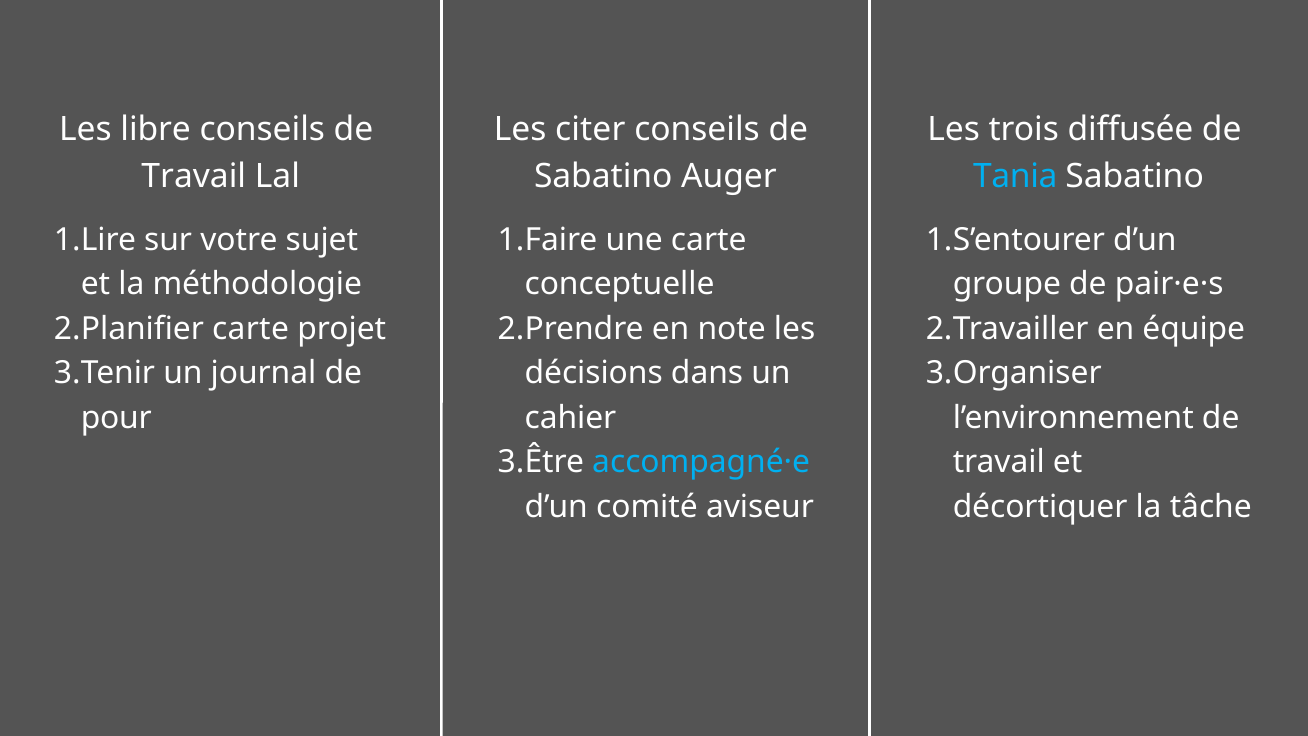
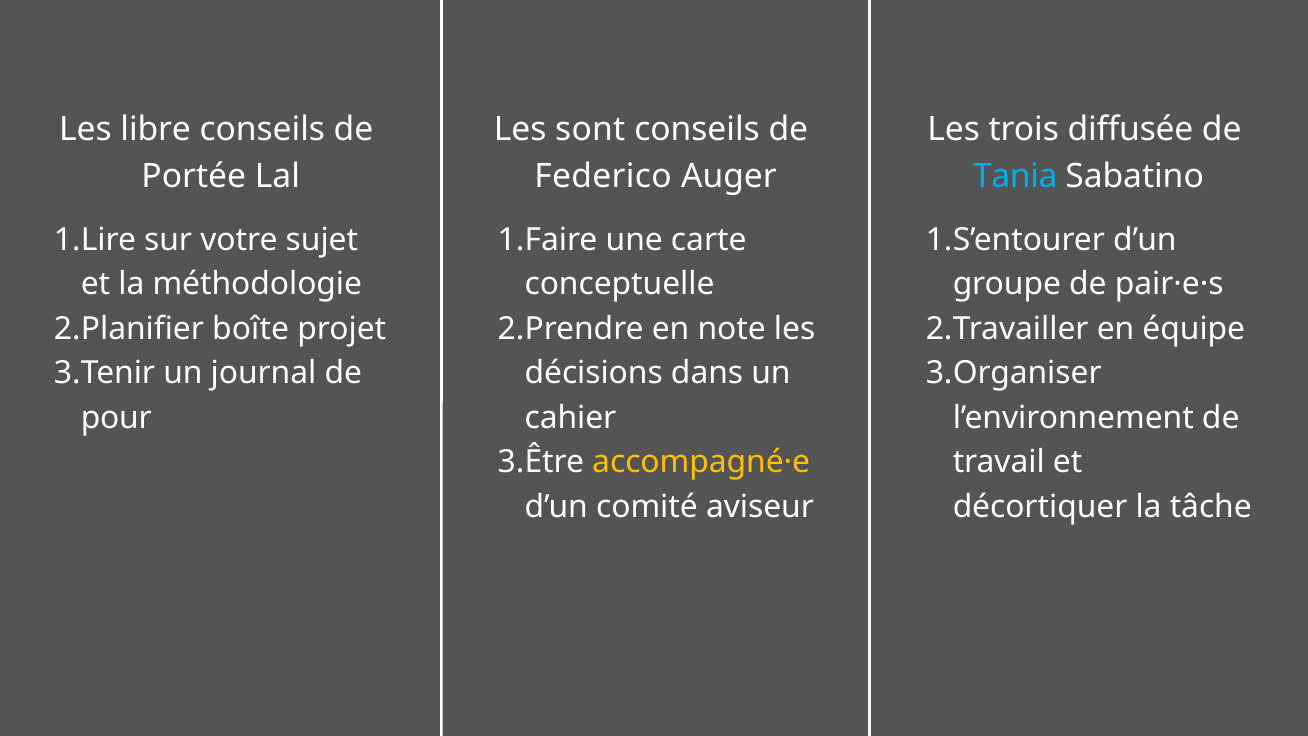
citer: citer -> sont
Travail at (194, 176): Travail -> Portée
Sabatino at (603, 176): Sabatino -> Federico
carte at (251, 329): carte -> boîte
accompagné·e colour: light blue -> yellow
